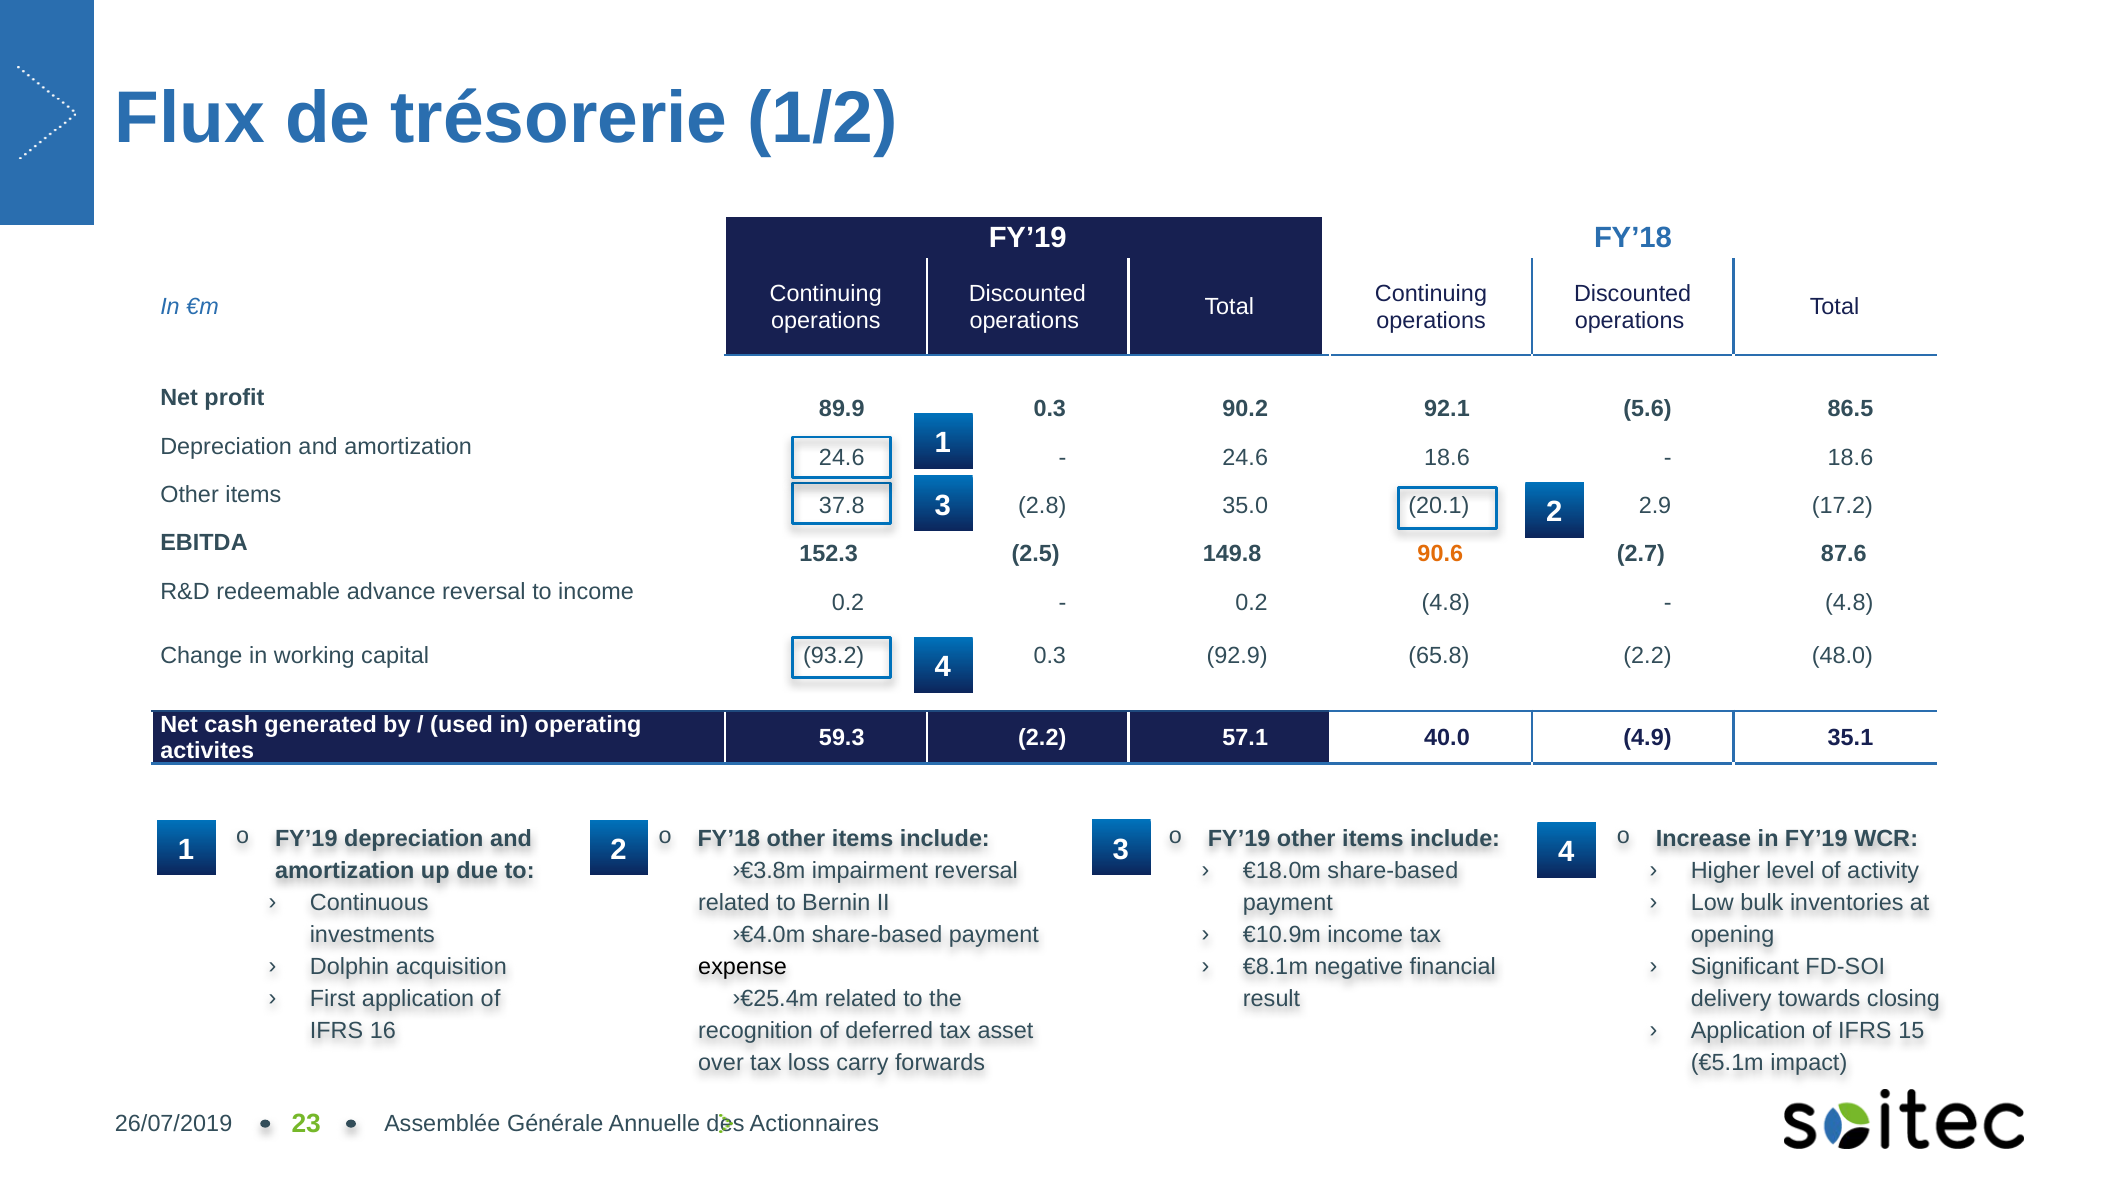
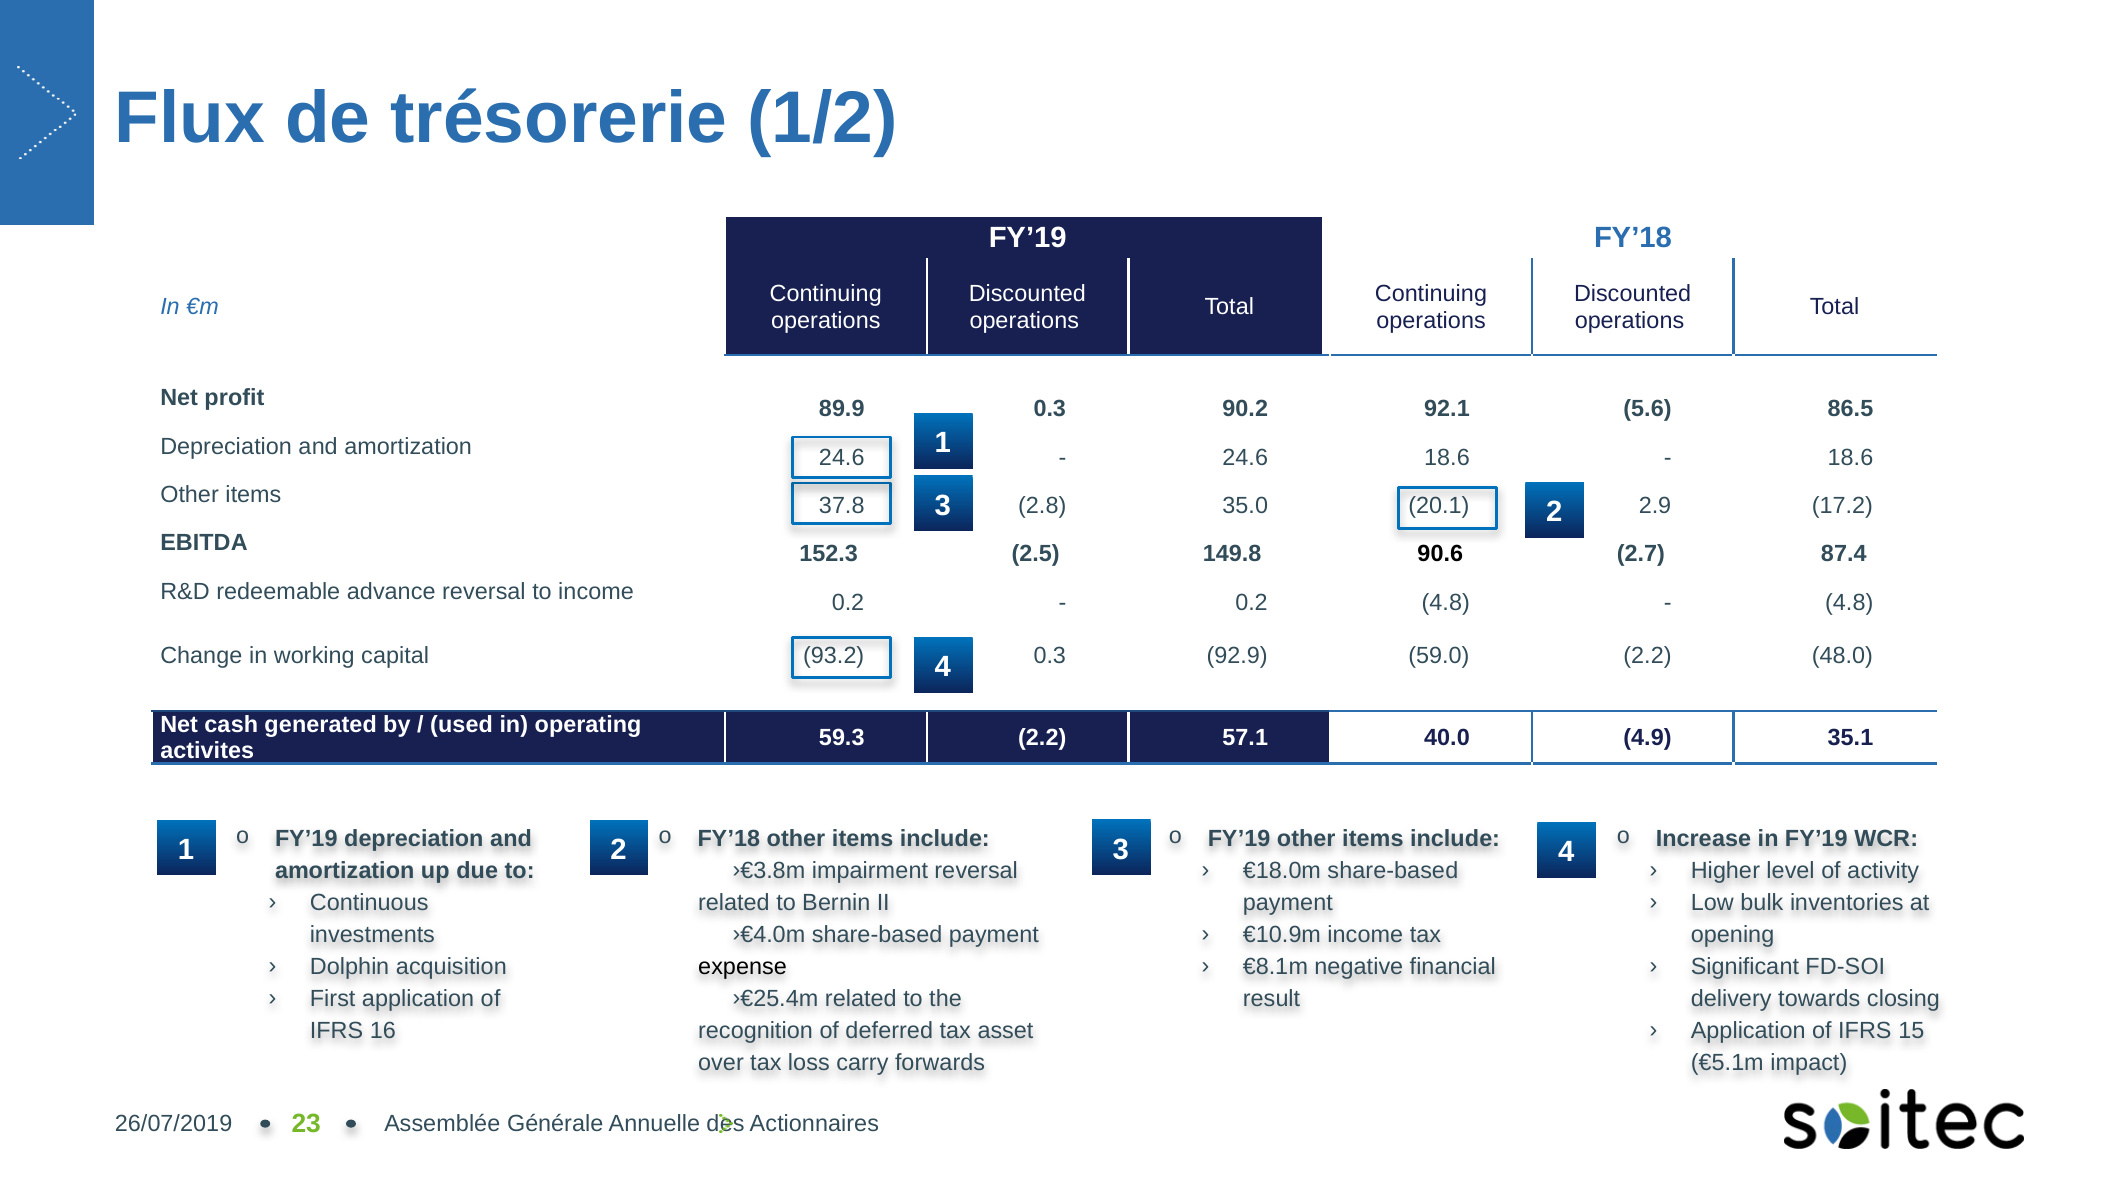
90.6 colour: orange -> black
87.6: 87.6 -> 87.4
65.8: 65.8 -> 59.0
